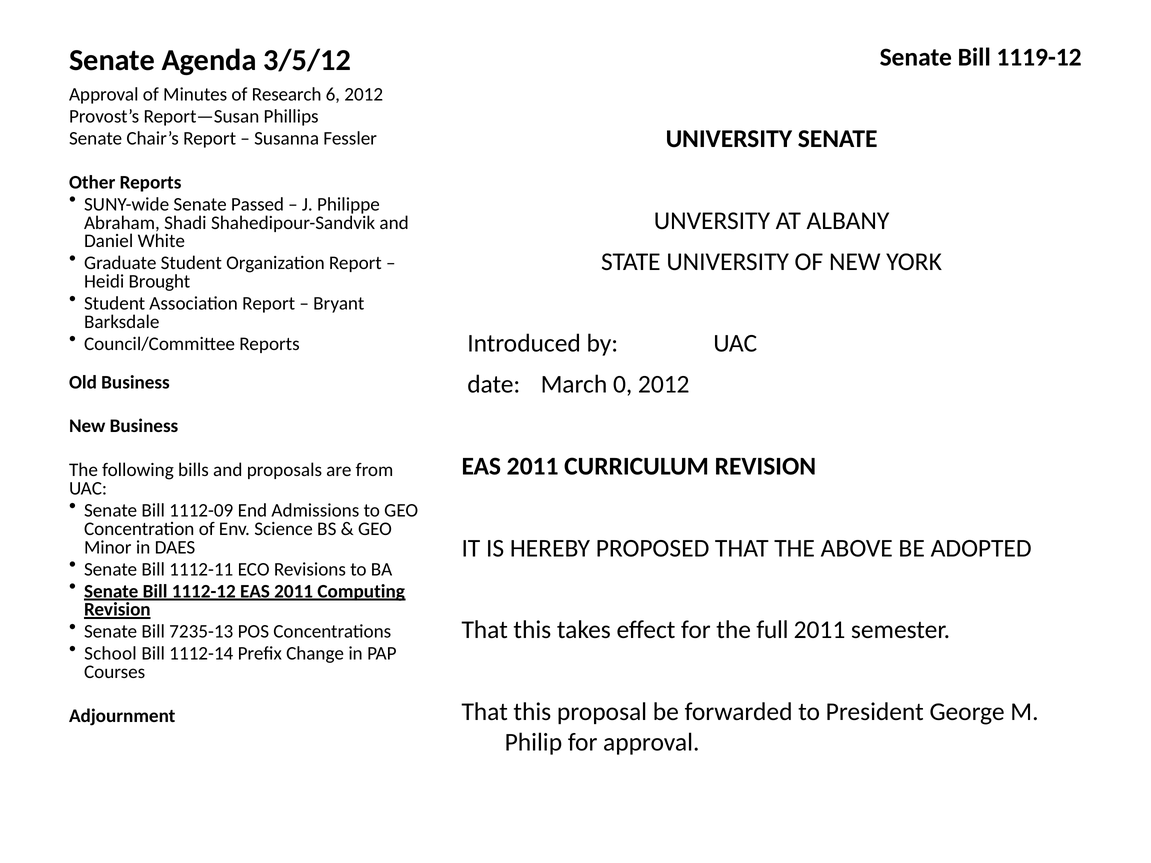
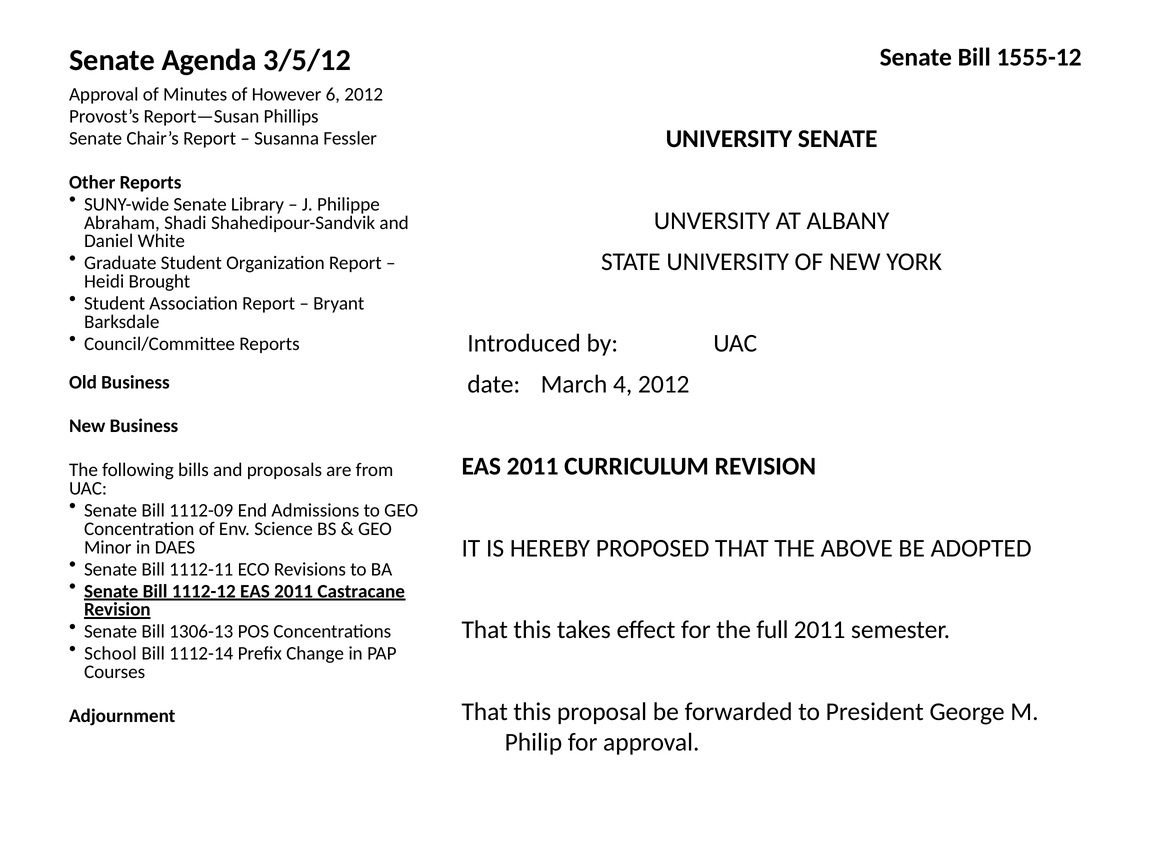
1119-12: 1119-12 -> 1555-12
Research: Research -> However
Passed: Passed -> Library
0: 0 -> 4
Computing: Computing -> Castracane
7235-13: 7235-13 -> 1306-13
